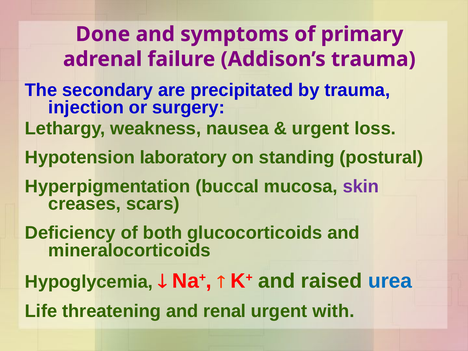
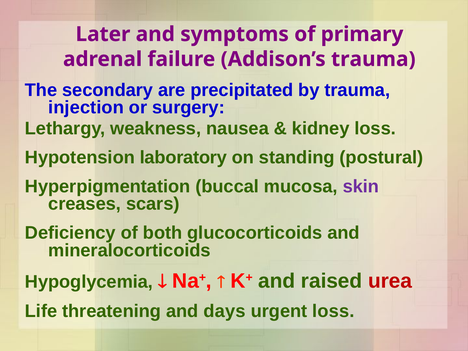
Done: Done -> Later
urgent at (321, 129): urgent -> kidney
urea colour: blue -> red
renal: renal -> days
urgent with: with -> loss
